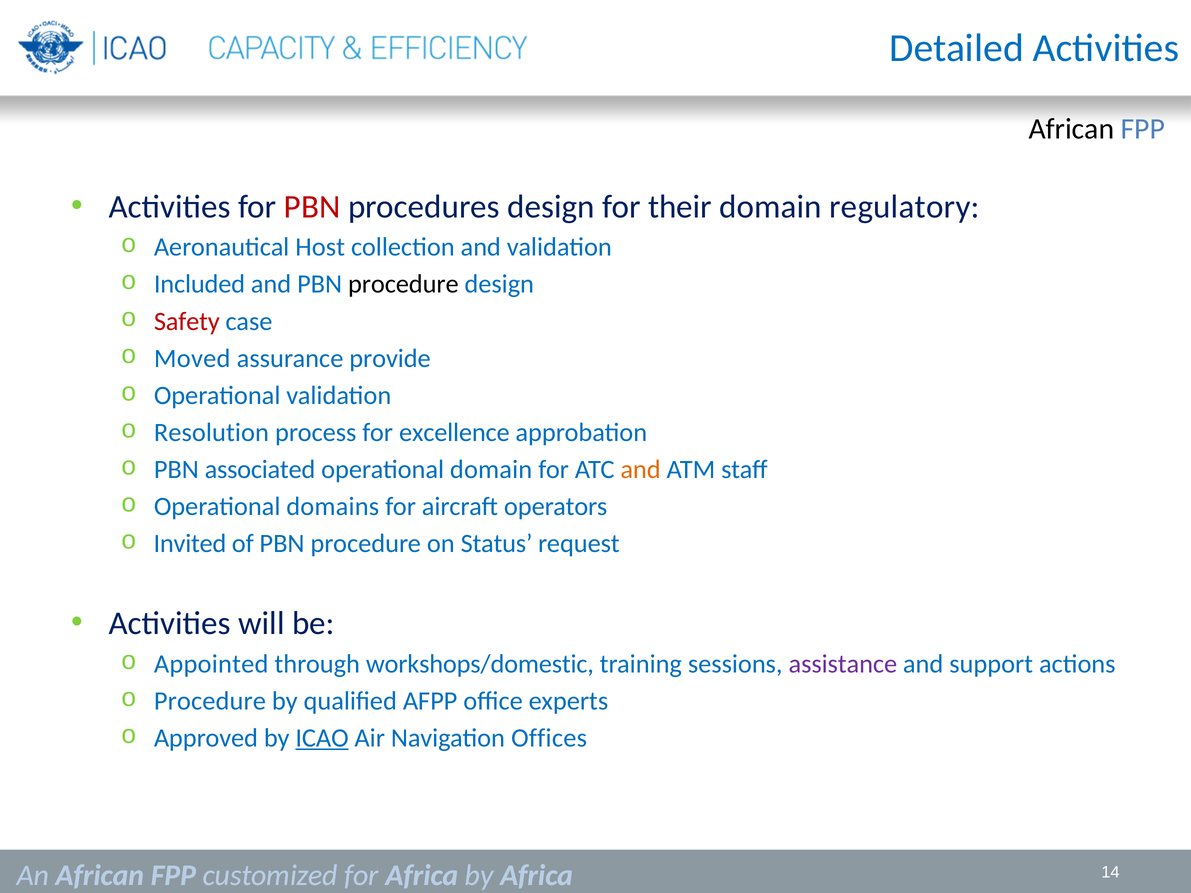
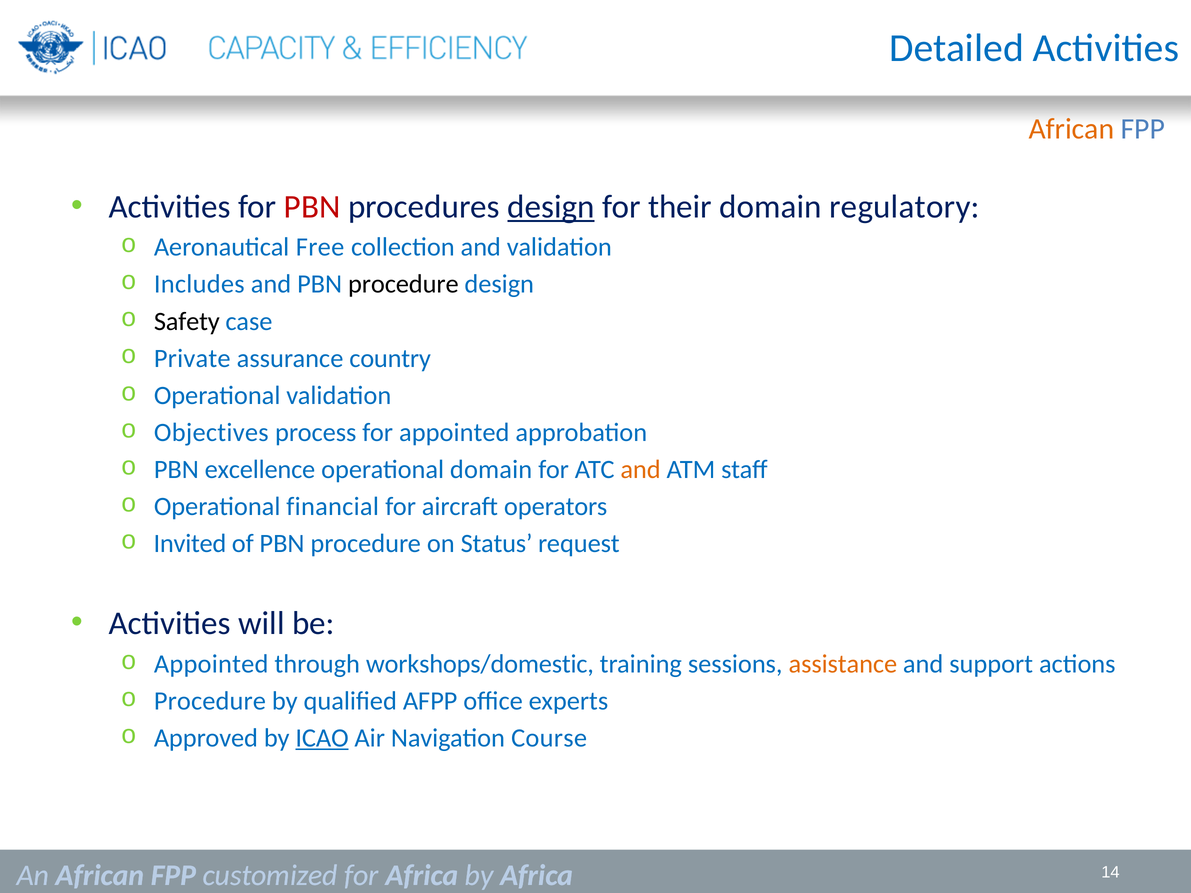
African at (1071, 129) colour: black -> orange
design at (551, 207) underline: none -> present
Host: Host -> Free
Included: Included -> Includes
Safety colour: red -> black
Moved: Moved -> Private
provide: provide -> country
Resolution: Resolution -> Objectives
for excellence: excellence -> appointed
associated: associated -> excellence
domains: domains -> financial
assistance colour: purple -> orange
Offices: Offices -> Course
